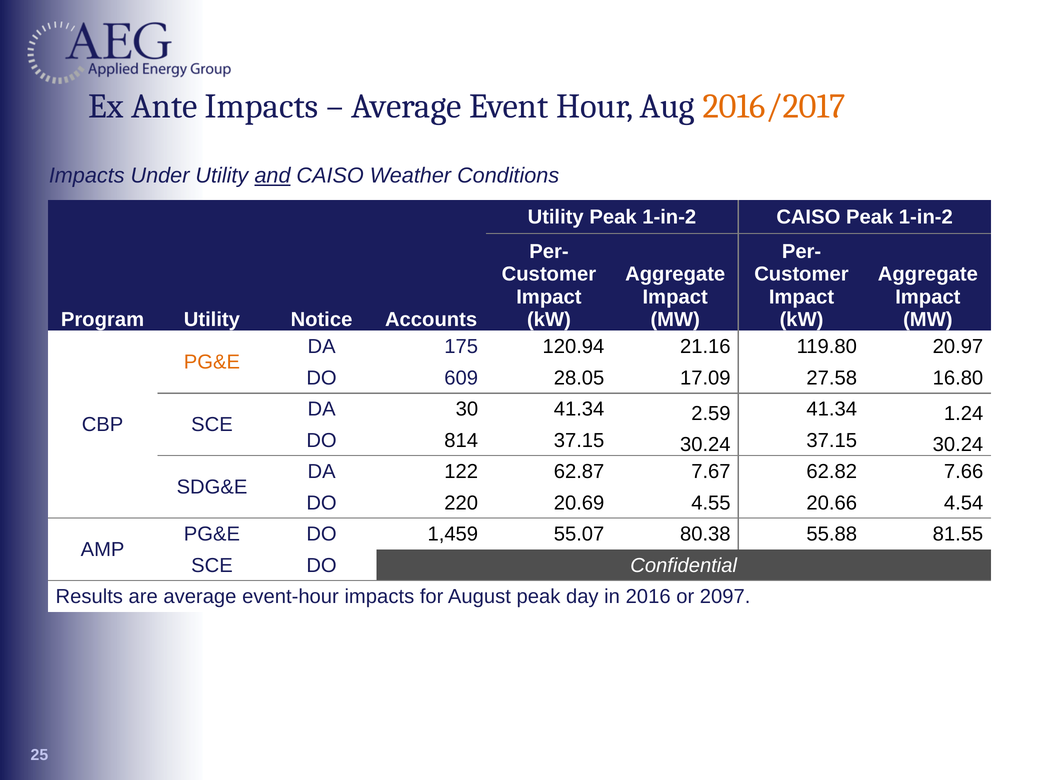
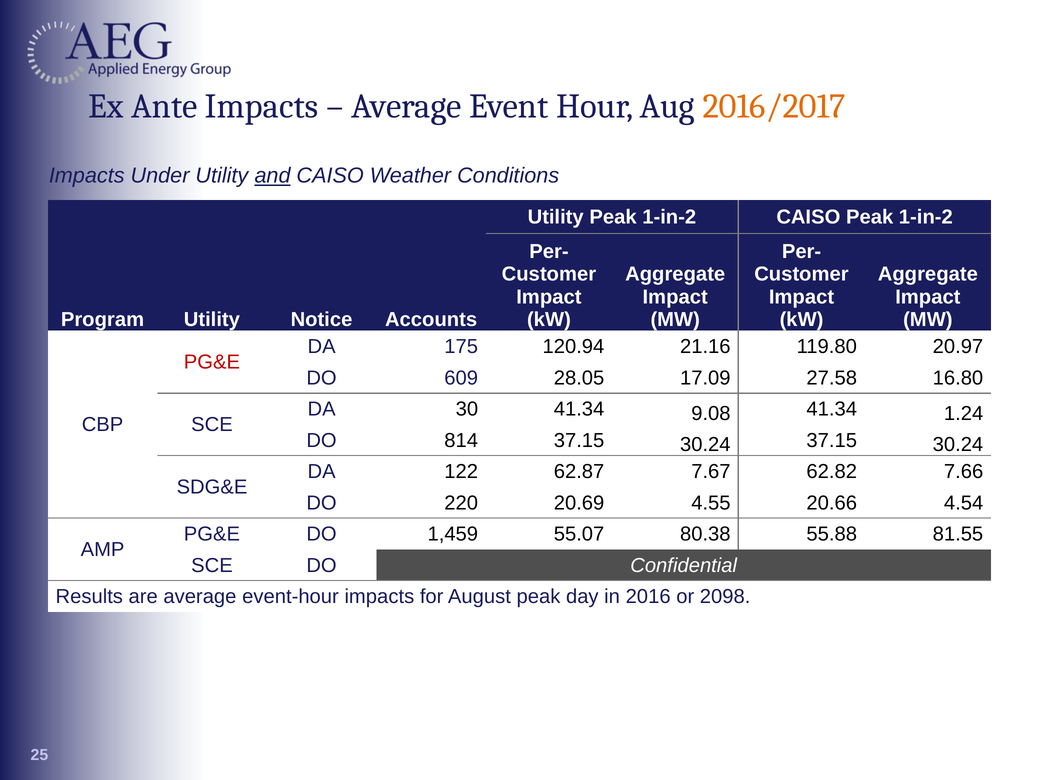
PG&E at (212, 362) colour: orange -> red
2.59: 2.59 -> 9.08
2097: 2097 -> 2098
